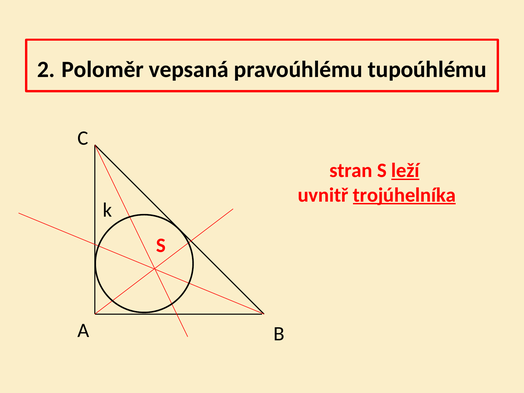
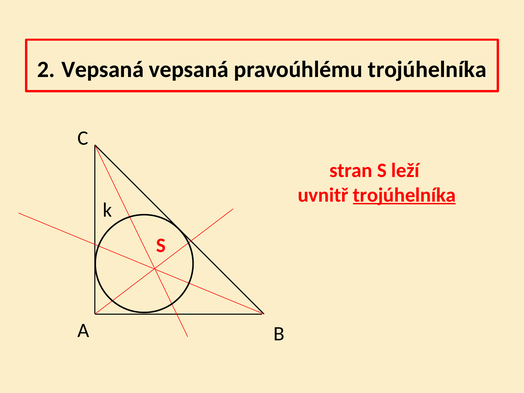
2 Poloměr: Poloměr -> Vepsaná
pravoúhlému tupoúhlému: tupoúhlému -> trojúhelníka
leží underline: present -> none
